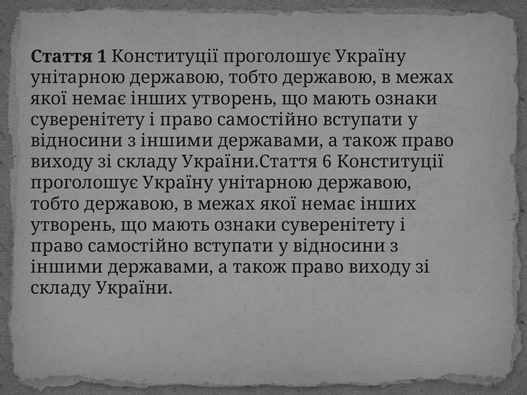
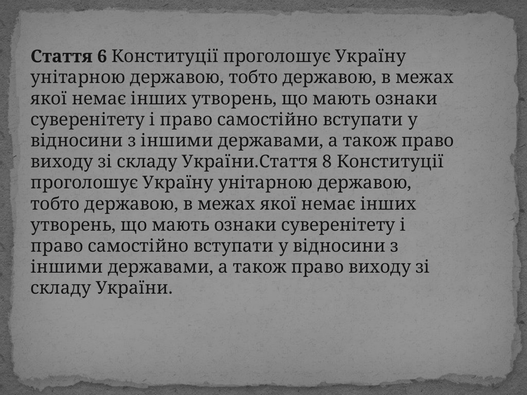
1: 1 -> 6
6: 6 -> 8
